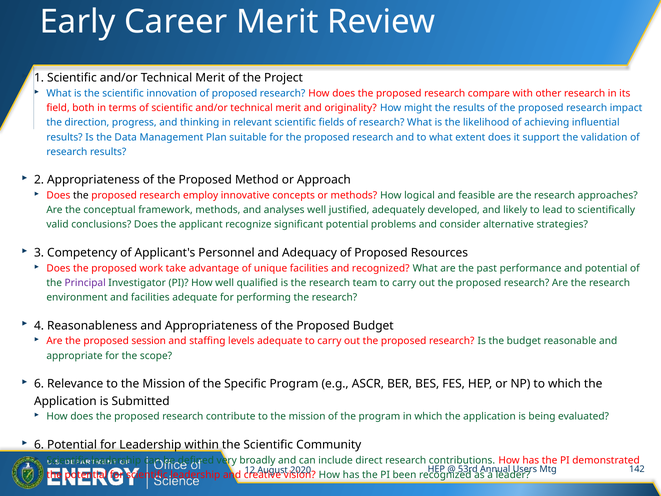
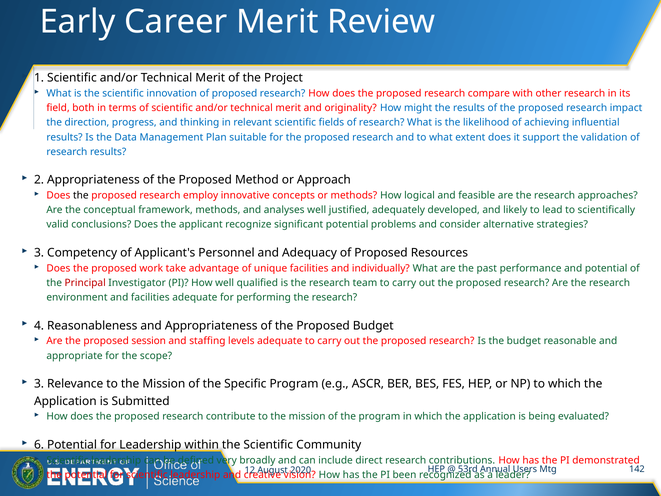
and recognized: recognized -> individually
Principal colour: purple -> red
6 at (39, 384): 6 -> 3
